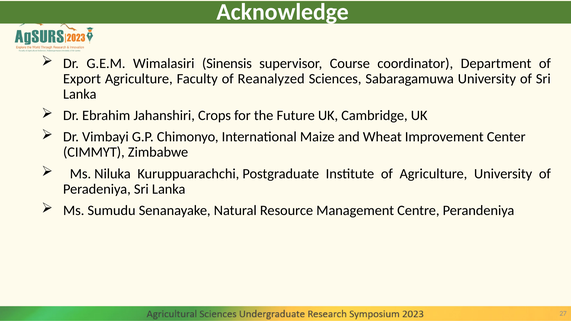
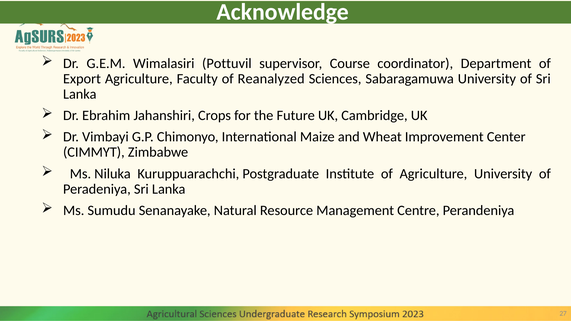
Sinensis: Sinensis -> Pottuvil
